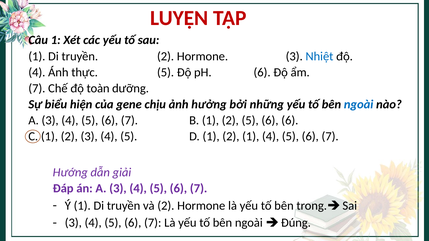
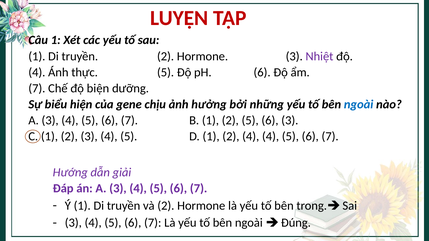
Nhiệt colour: blue -> purple
toàn: toàn -> biện
6 6: 6 -> 3
2 1: 1 -> 4
